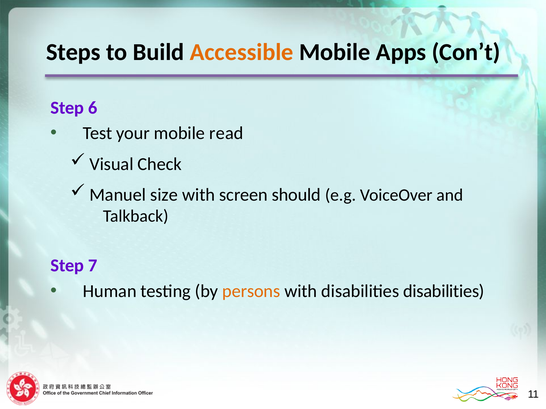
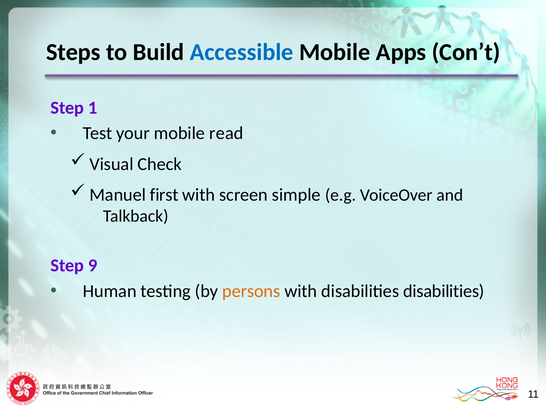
Accessible colour: orange -> blue
6: 6 -> 1
size: size -> first
should: should -> simple
7: 7 -> 9
